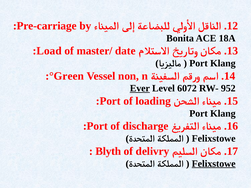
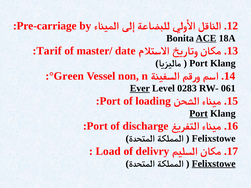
ACE underline: none -> present
Load: Load -> Tarif
6072: 6072 -> 0283
952: 952 -> 061
Port at (199, 114) underline: none -> present
Blyth: Blyth -> Load
